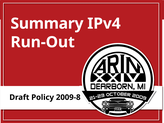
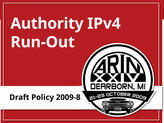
Summary: Summary -> Authority
